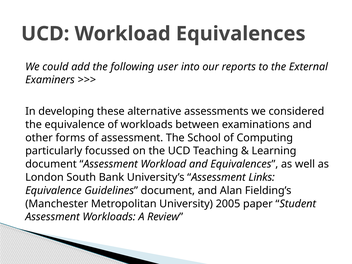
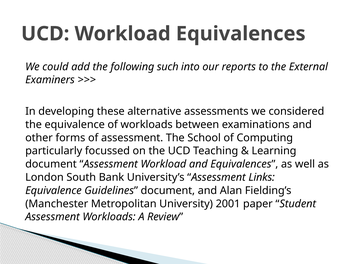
user: user -> such
2005: 2005 -> 2001
